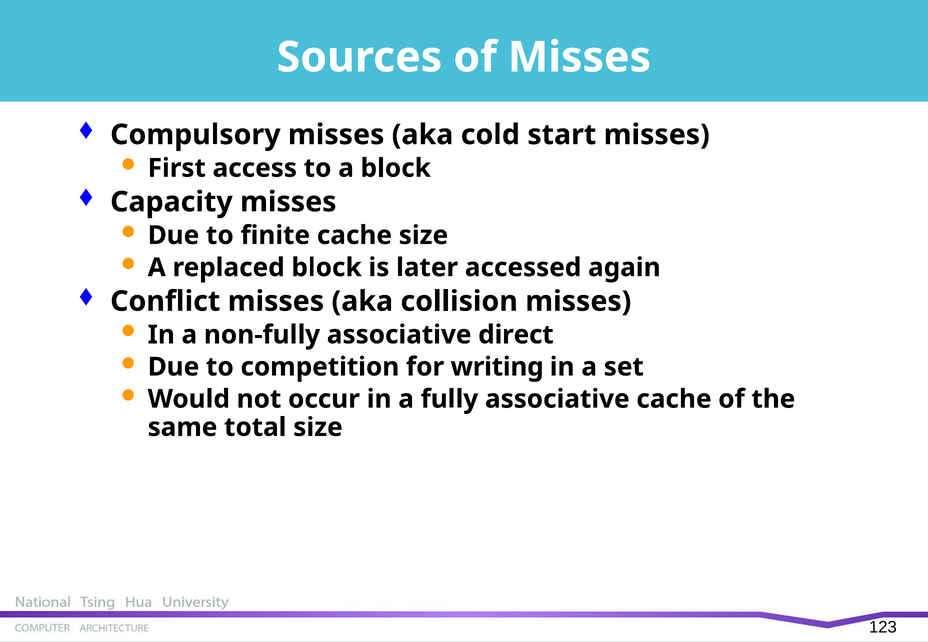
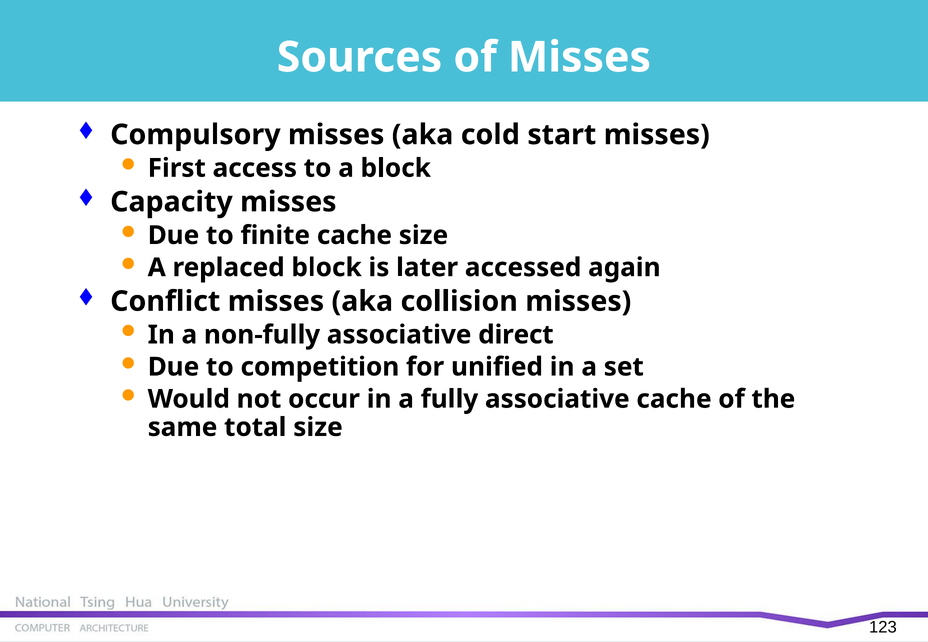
writing: writing -> unified
